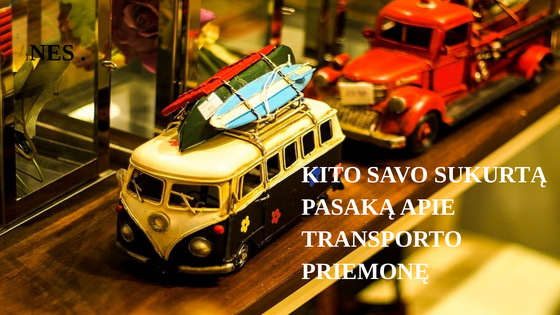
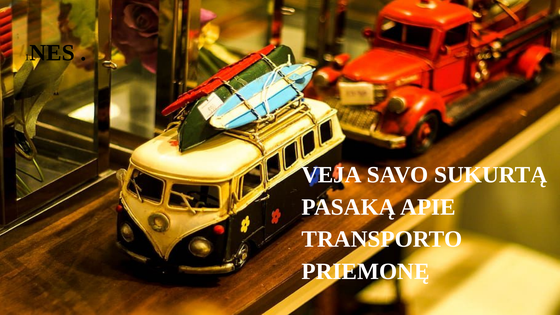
KITO: KITO -> VEJA
